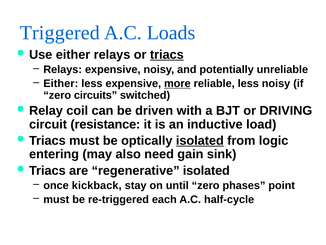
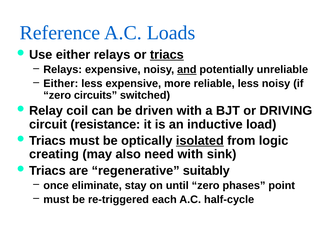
Triggered: Triggered -> Reference
and underline: none -> present
more underline: present -> none
entering: entering -> creating
need gain: gain -> with
regenerative isolated: isolated -> suitably
kickback: kickback -> eliminate
